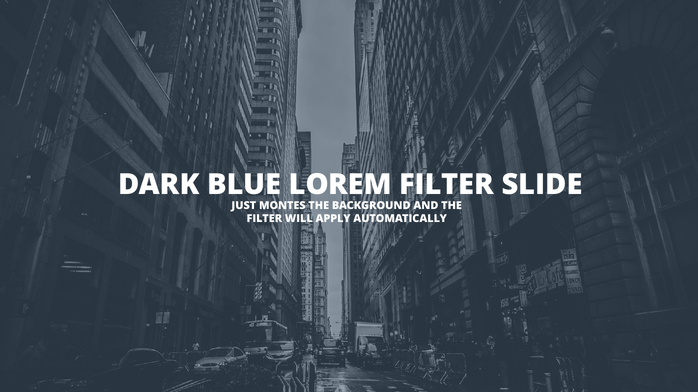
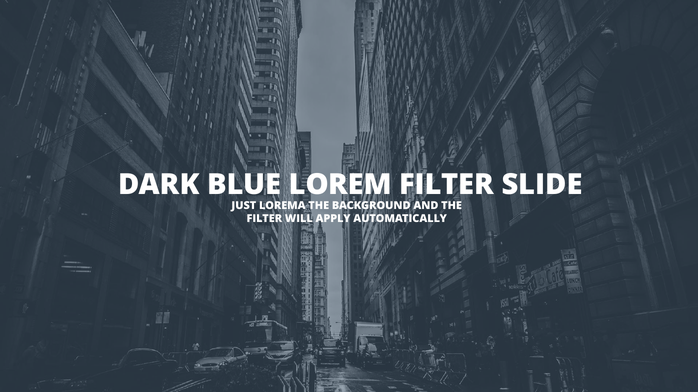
MONTES: MONTES -> LOREMA
